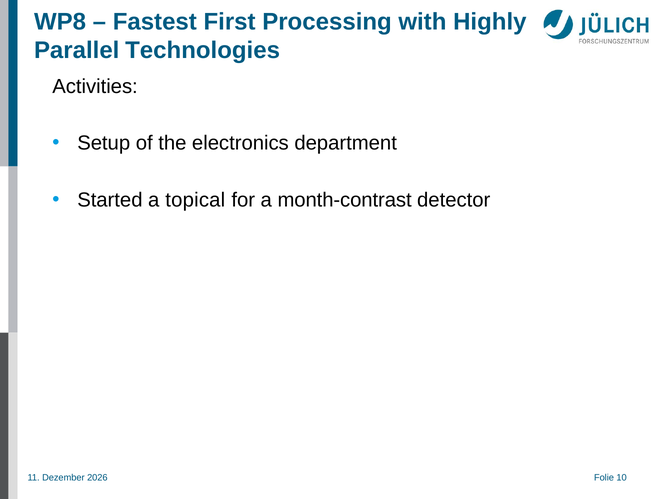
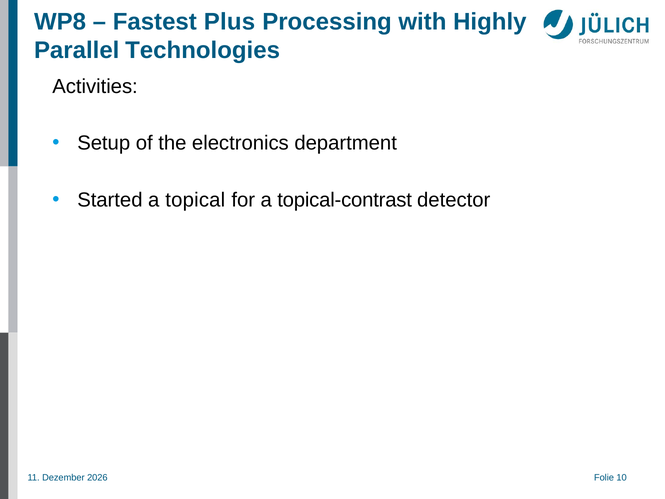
First: First -> Plus
month-contrast: month-contrast -> topical-contrast
